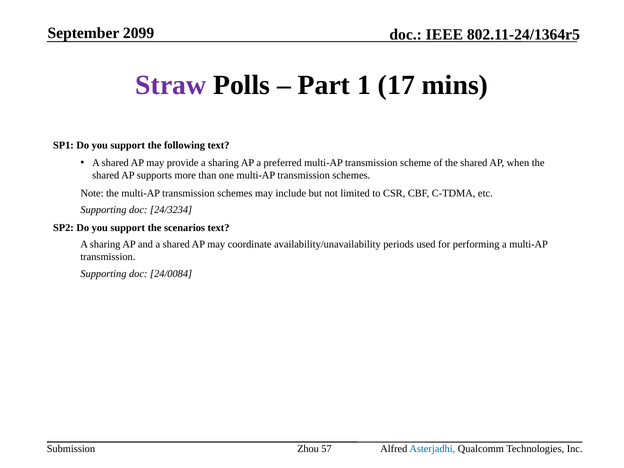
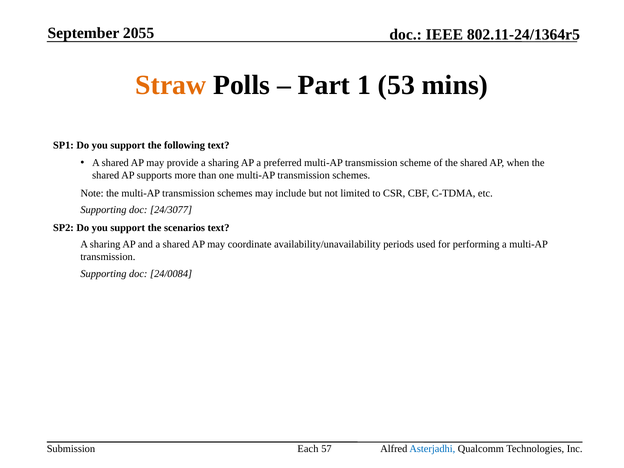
2099: 2099 -> 2055
Straw colour: purple -> orange
17: 17 -> 53
24/3234: 24/3234 -> 24/3077
Zhou: Zhou -> Each
